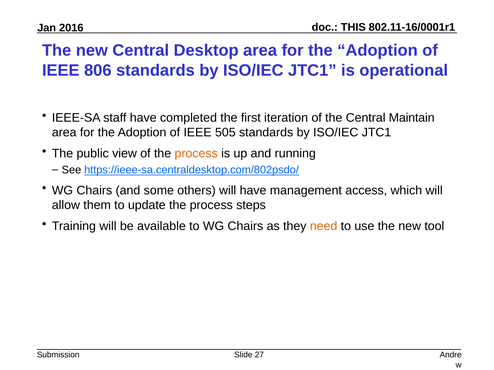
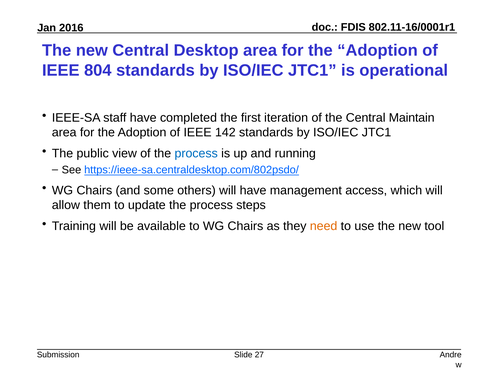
THIS: THIS -> FDIS
806: 806 -> 804
505: 505 -> 142
process at (196, 154) colour: orange -> blue
